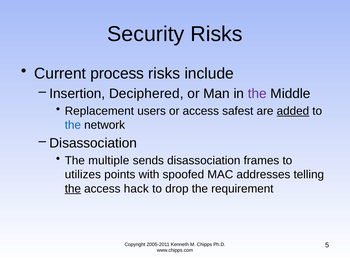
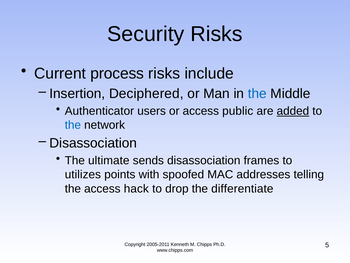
the at (257, 94) colour: purple -> blue
Replacement: Replacement -> Authenticator
safest: safest -> public
multiple: multiple -> ultimate
the at (73, 188) underline: present -> none
requirement: requirement -> differentiate
